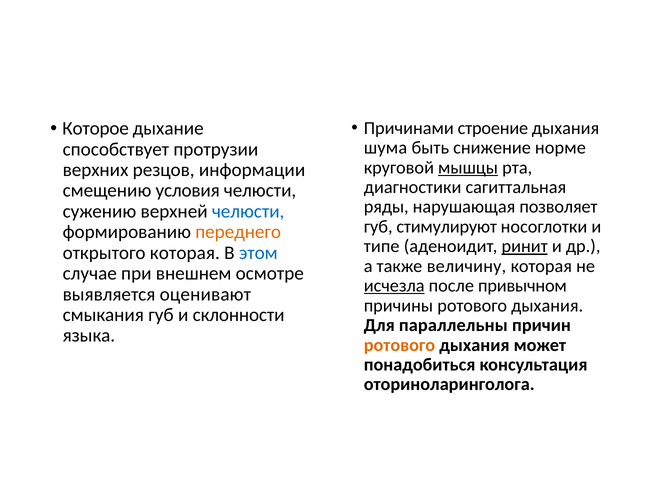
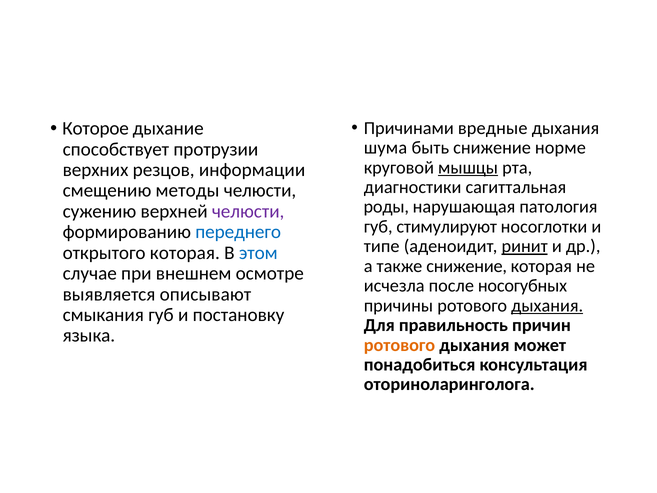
строение: строение -> вредные
условия: условия -> методы
ряды: ряды -> роды
позволяет: позволяет -> патология
челюсти at (248, 211) colour: blue -> purple
переднего colour: orange -> blue
также величину: величину -> снижение
исчезла underline: present -> none
привычном: привычном -> носогубных
оценивают: оценивают -> описывают
дыхания at (547, 305) underline: none -> present
склонности: склонности -> постановку
параллельны: параллельны -> правильность
